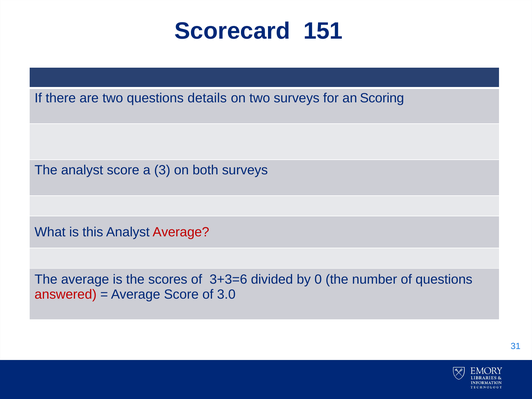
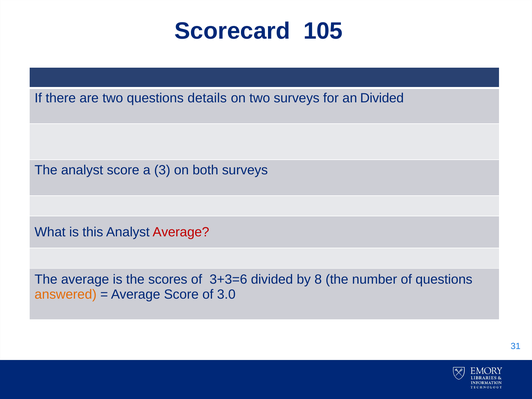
151: 151 -> 105
an Scoring: Scoring -> Divided
0: 0 -> 8
answered colour: red -> orange
